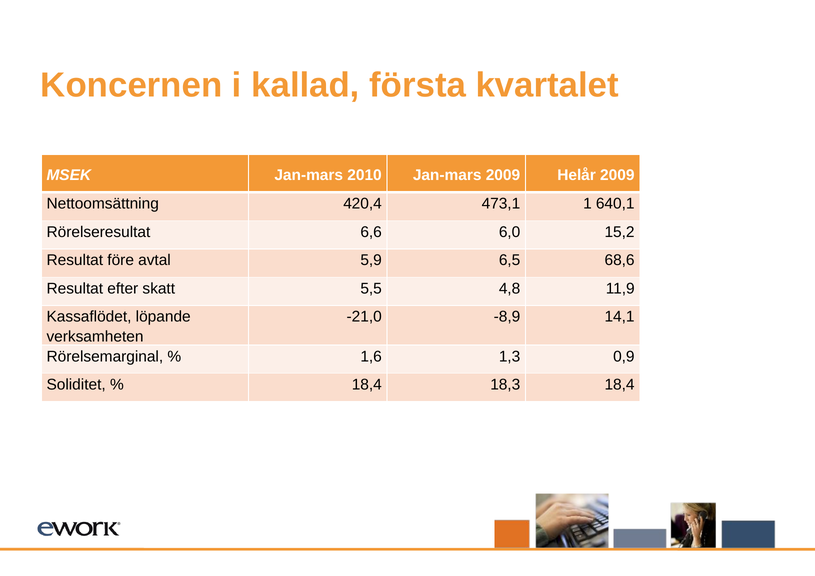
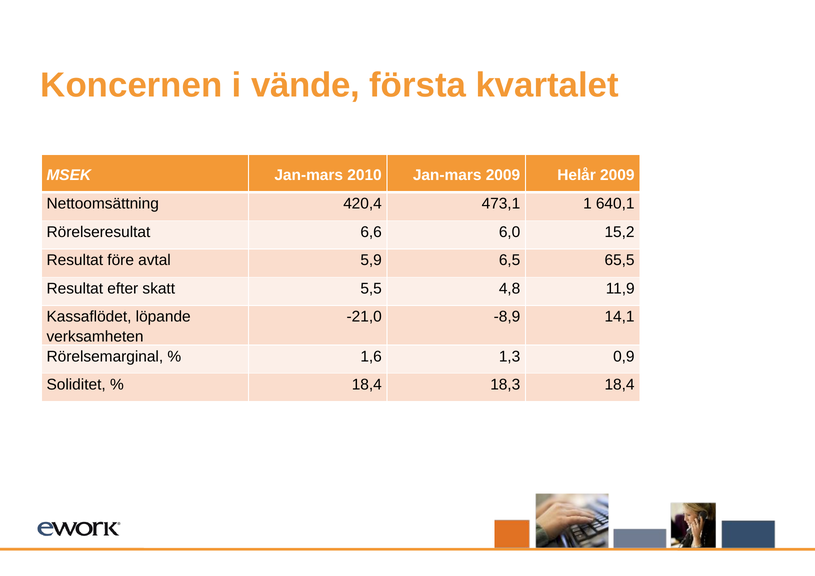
kallad: kallad -> vände
68,6: 68,6 -> 65,5
